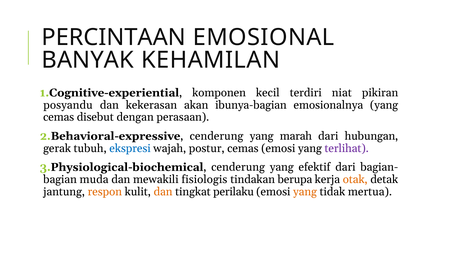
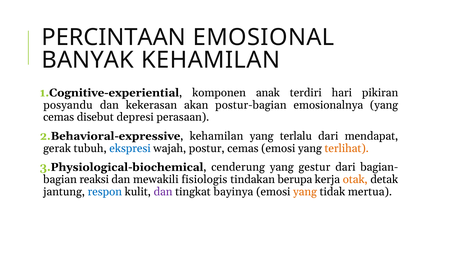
kecil: kecil -> anak
niat: niat -> hari
ibunya-bagian: ibunya-bagian -> postur-bagian
dengan: dengan -> depresi
cenderung at (217, 136): cenderung -> kehamilan
marah: marah -> terlalu
hubungan: hubungan -> mendapat
terlihat colour: purple -> orange
efektif: efektif -> gestur
muda: muda -> reaksi
respon colour: orange -> blue
dan at (163, 192) colour: orange -> purple
perilaku: perilaku -> bayinya
